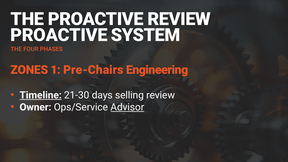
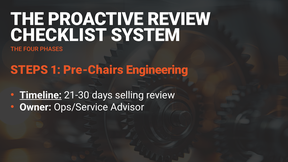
PROACTIVE at (59, 35): PROACTIVE -> CHECKLIST
ZONES: ZONES -> STEPS
Advisor underline: present -> none
